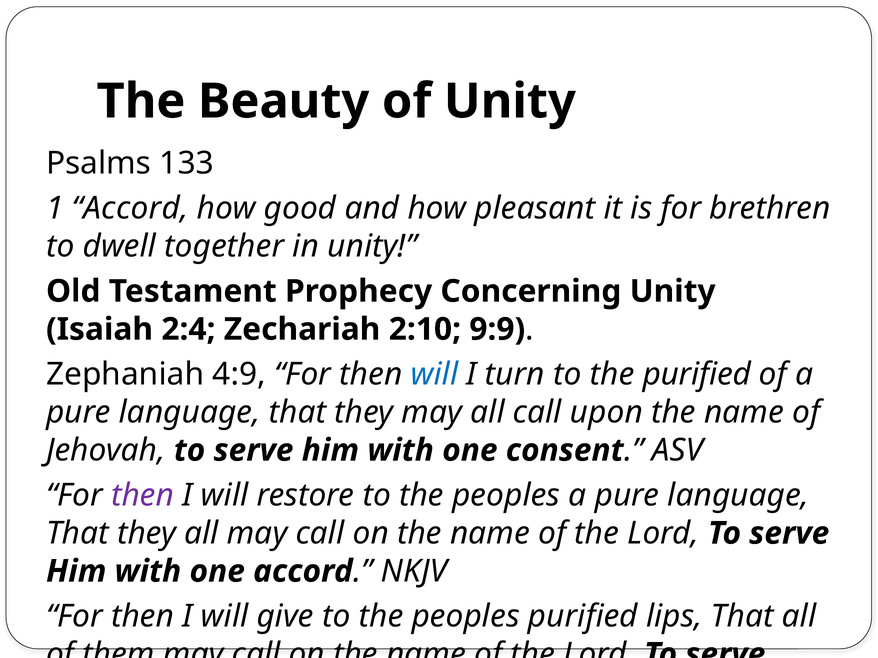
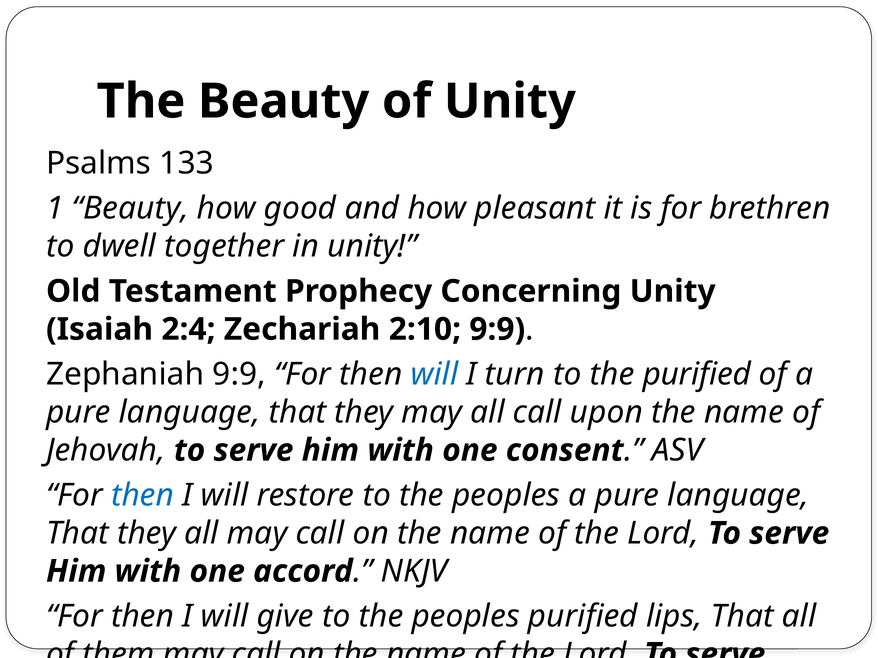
1 Accord: Accord -> Beauty
Zephaniah 4:9: 4:9 -> 9:9
then at (143, 496) colour: purple -> blue
